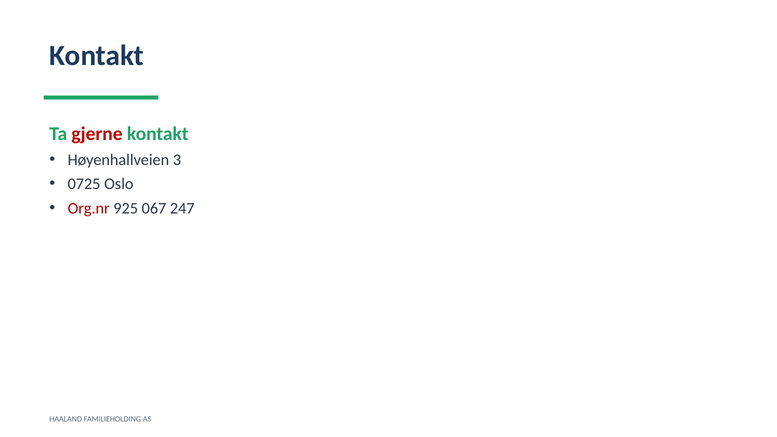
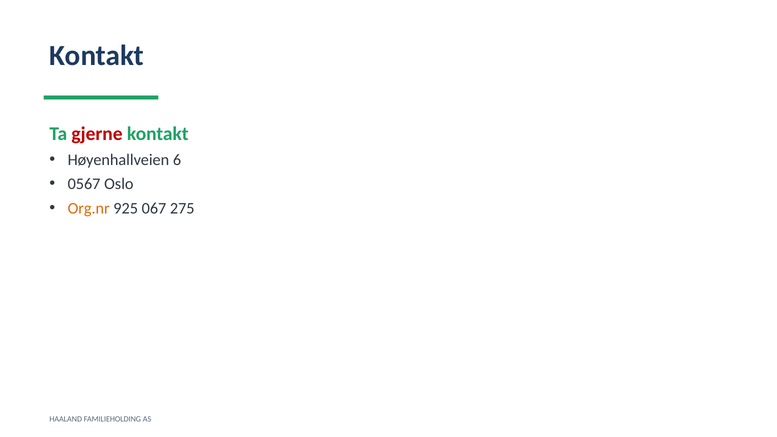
3: 3 -> 6
0725: 0725 -> 0567
Org.nr colour: red -> orange
247: 247 -> 275
